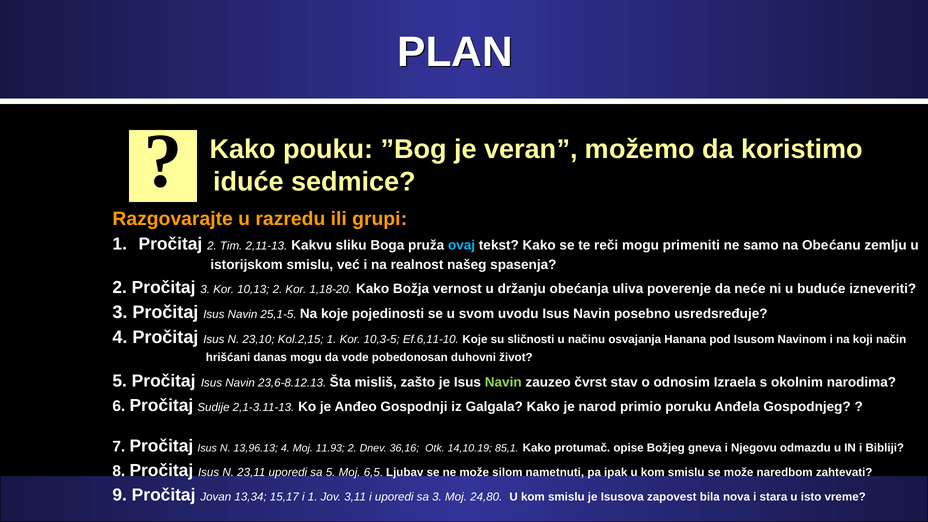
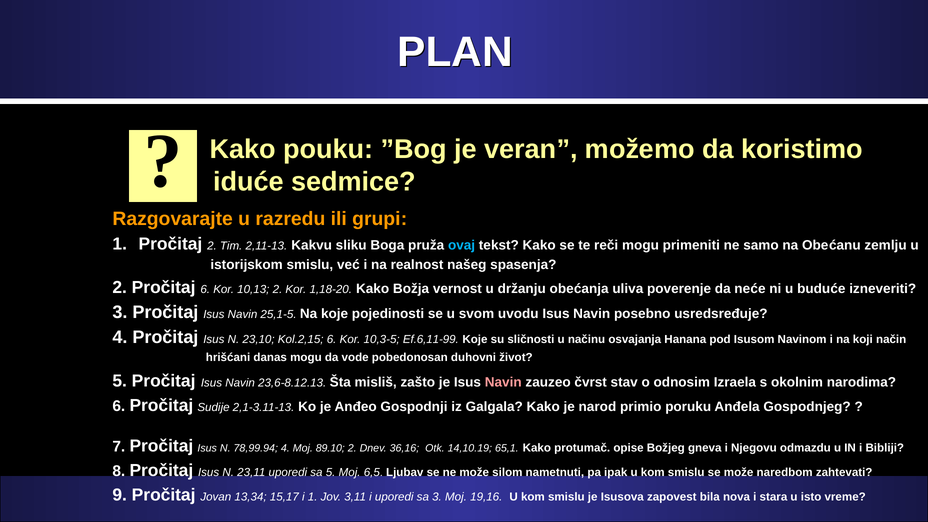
Pročitaj 3: 3 -> 6
Kol.2,15 1: 1 -> 6
Ef.6,11-10: Ef.6,11-10 -> Ef.6,11-99
Navin at (503, 382) colour: light green -> pink
13,96.13: 13,96.13 -> 78,99.94
11.93: 11.93 -> 89.10
85,1: 85,1 -> 65,1
24,80: 24,80 -> 19,16
